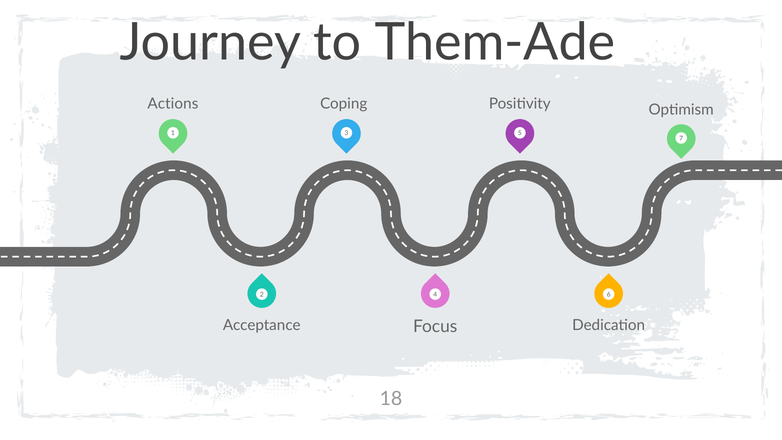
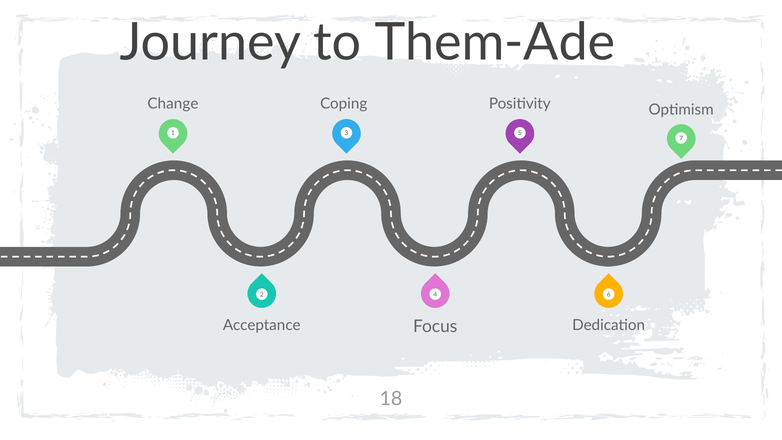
Actions: Actions -> Change
